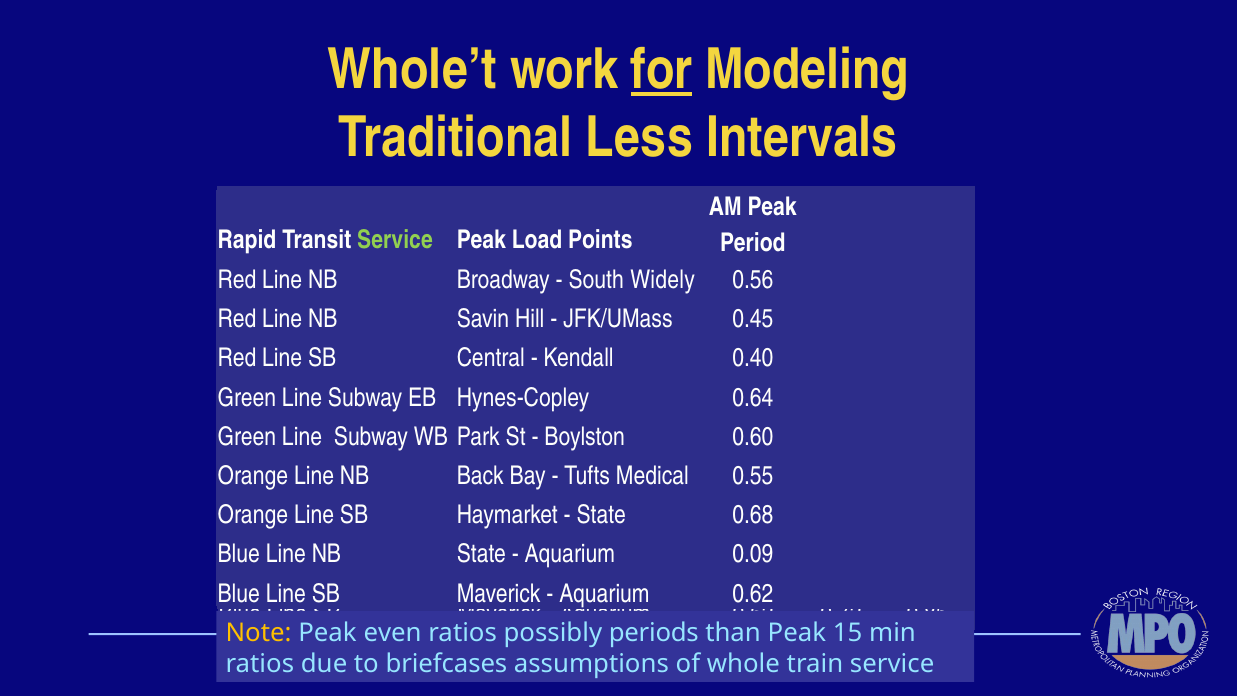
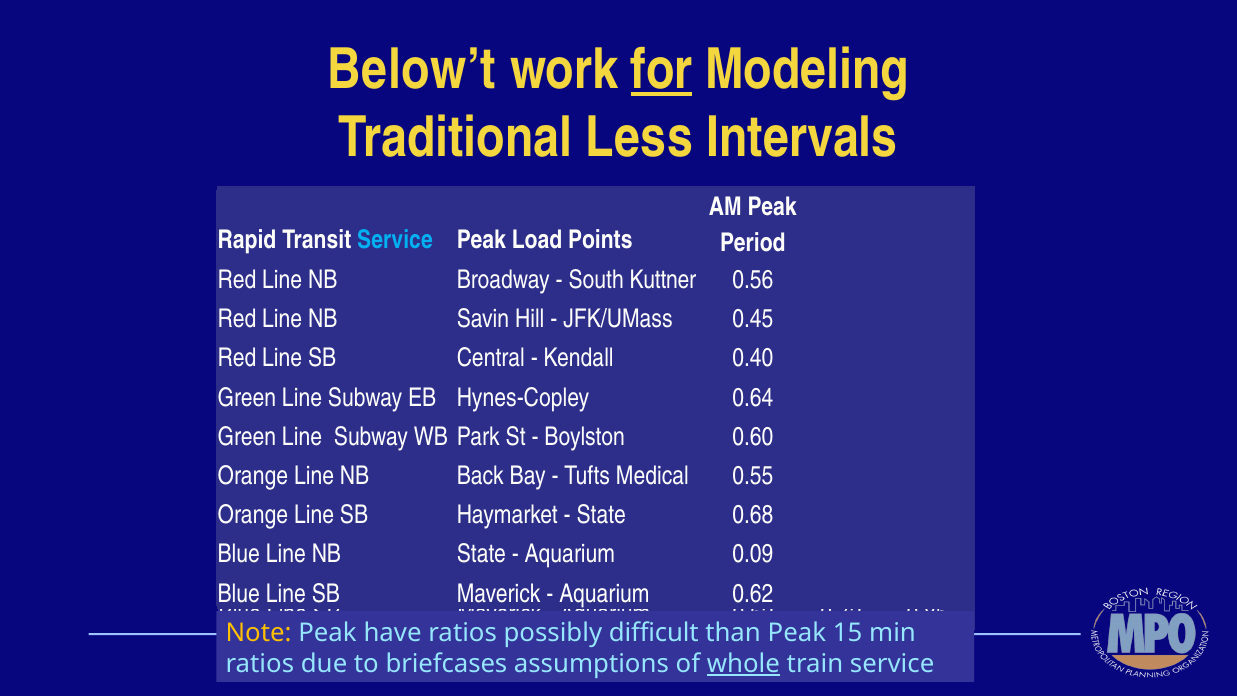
Whole’t: Whole’t -> Below’t
Service at (395, 240) colour: light green -> light blue
Widely: Widely -> Kuttner
even: even -> have
periods: periods -> difficult
whole underline: none -> present
